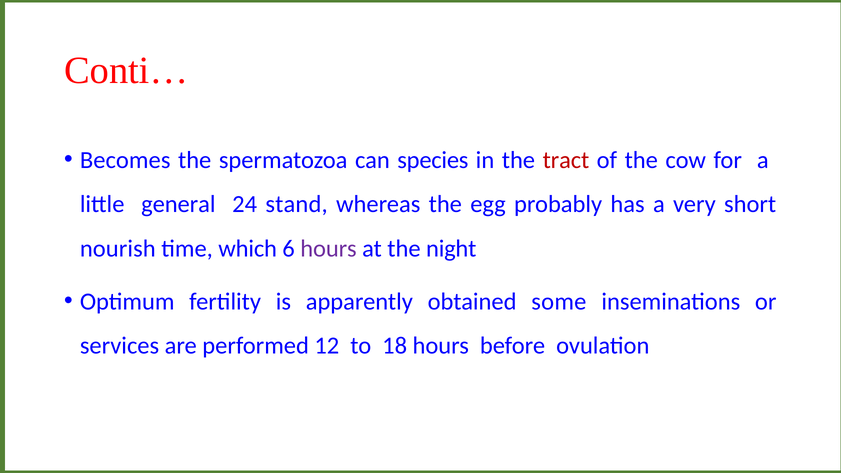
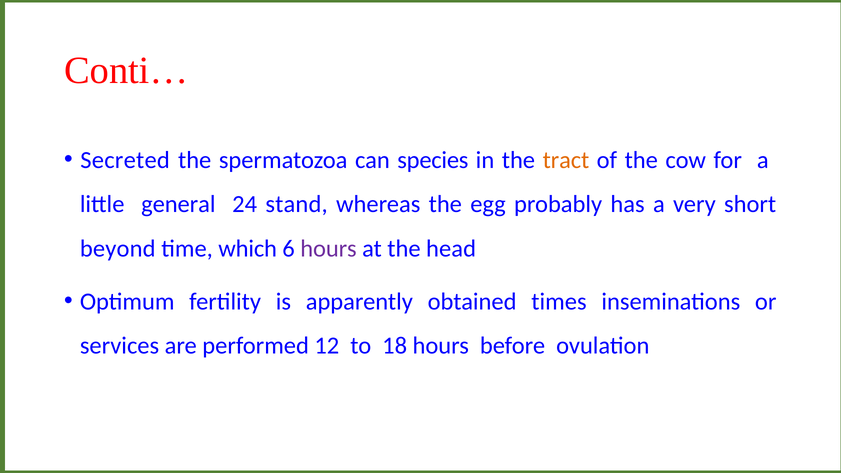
Becomes: Becomes -> Secreted
tract colour: red -> orange
nourish: nourish -> beyond
night: night -> head
some: some -> times
